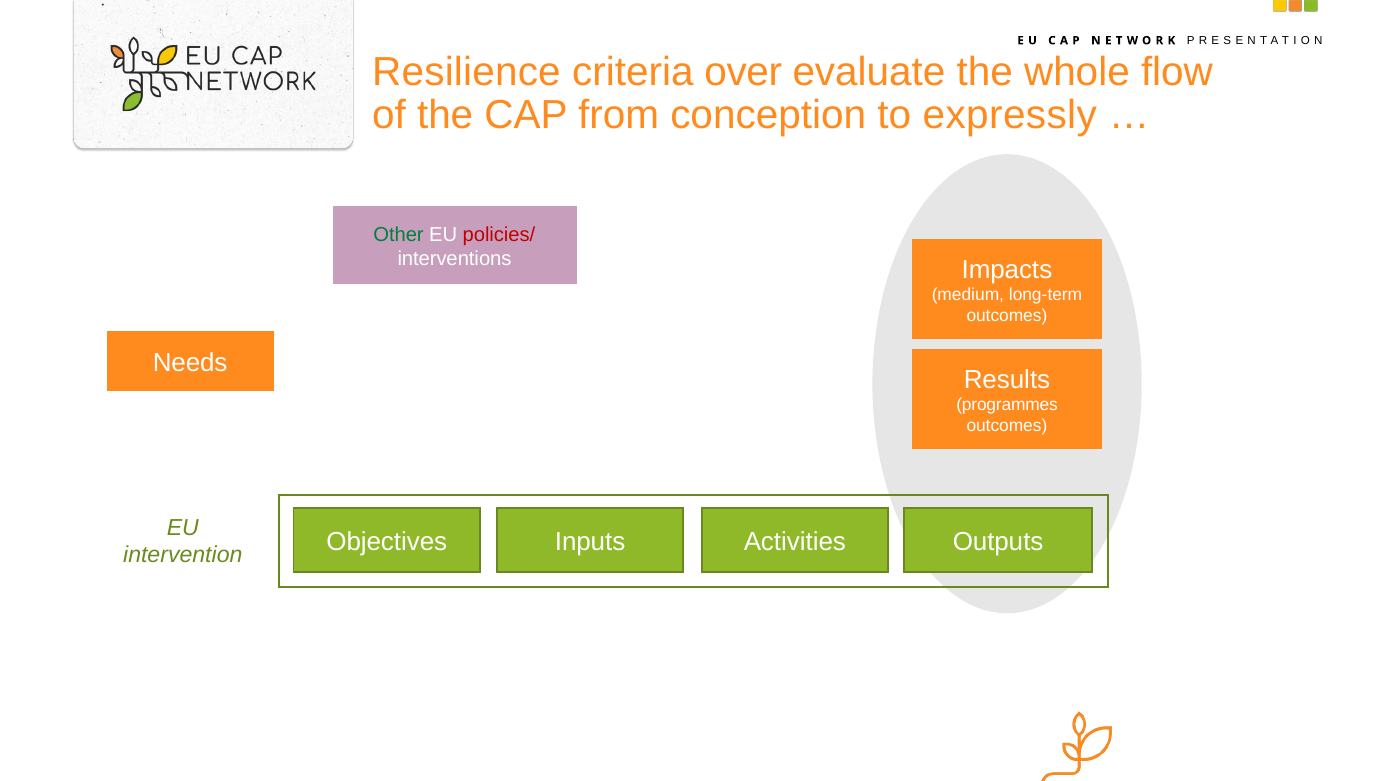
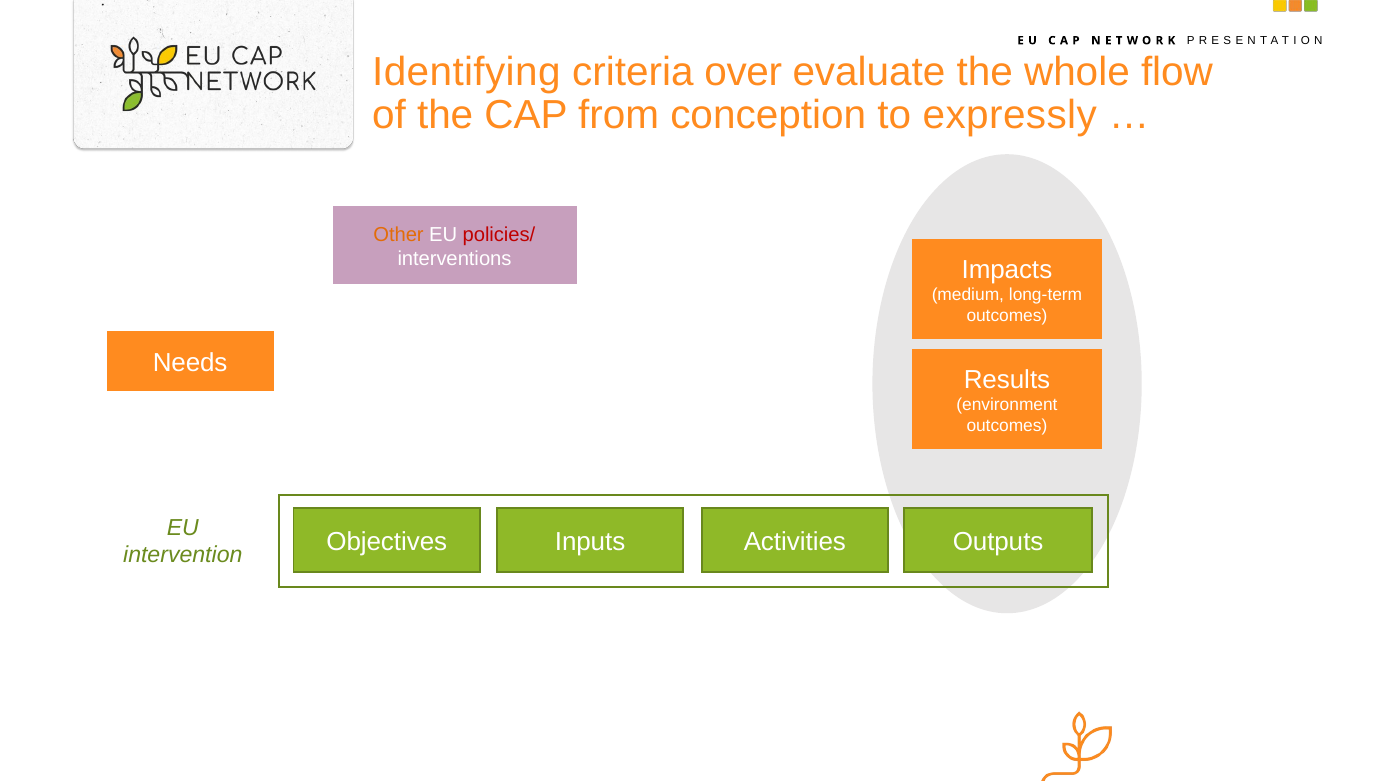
Resilience: Resilience -> Identifying
Other colour: green -> orange
programmes: programmes -> environment
